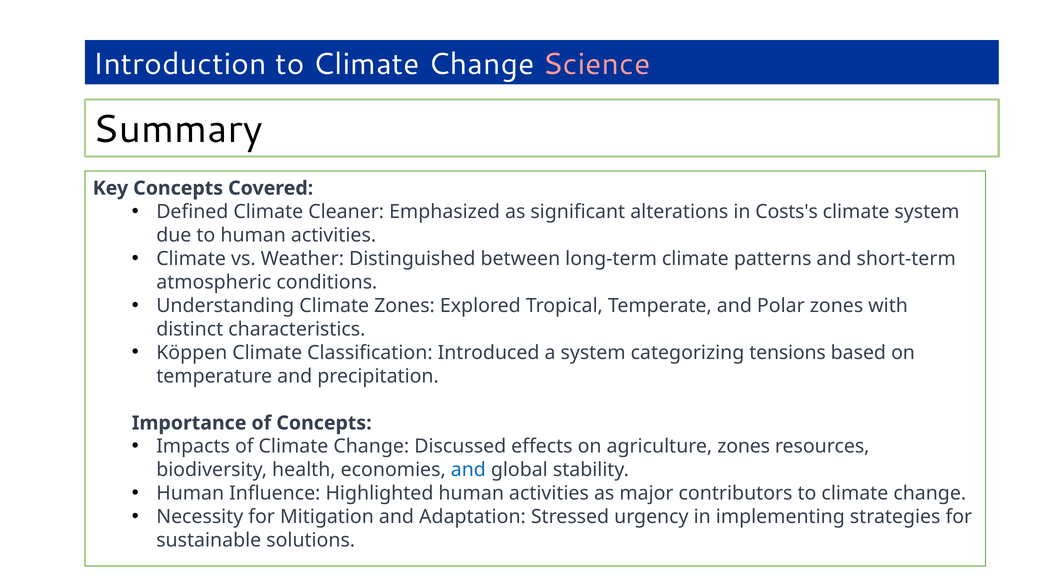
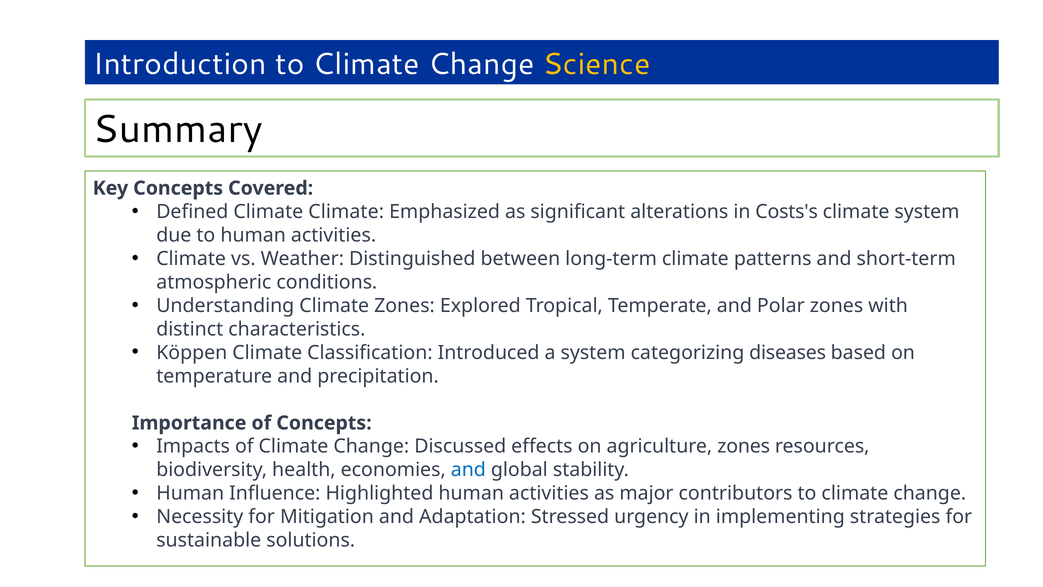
Science colour: pink -> yellow
Climate Cleaner: Cleaner -> Climate
tensions: tensions -> diseases
